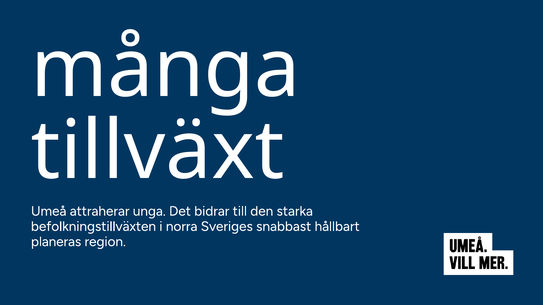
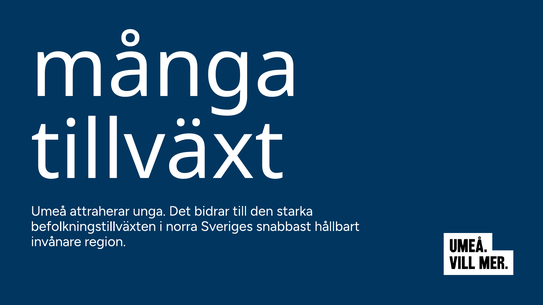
planeras: planeras -> invånare
